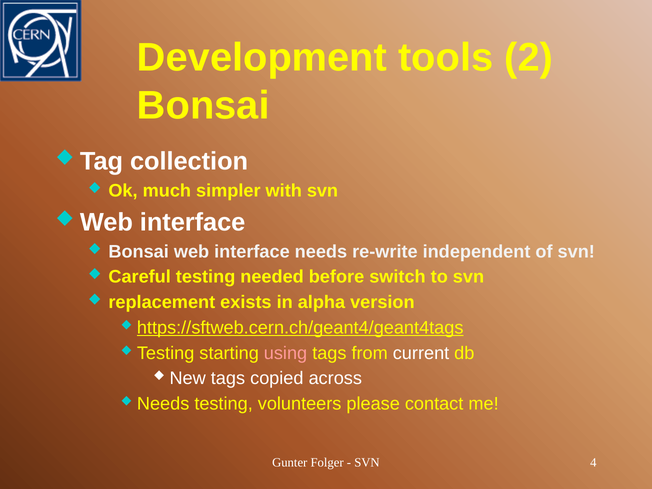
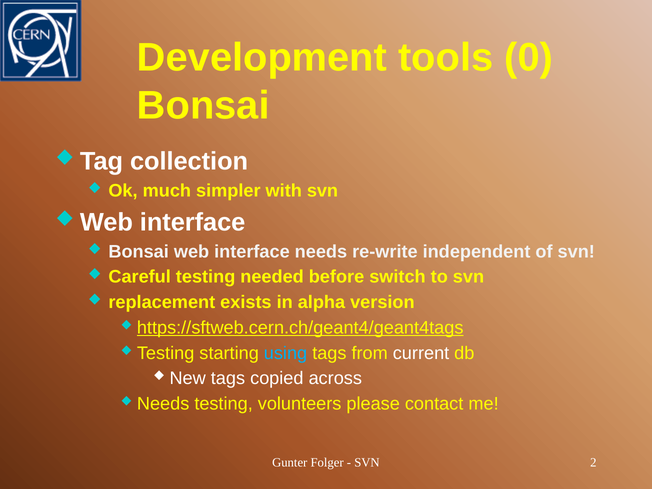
2: 2 -> 0
using colour: pink -> light blue
4: 4 -> 2
